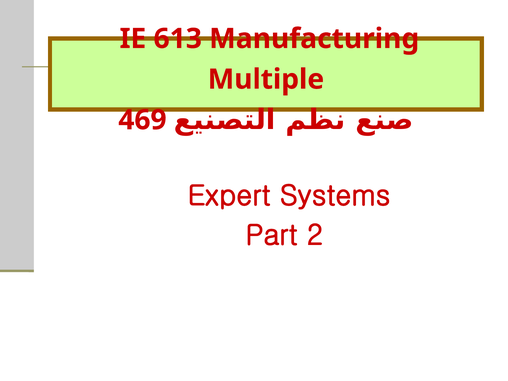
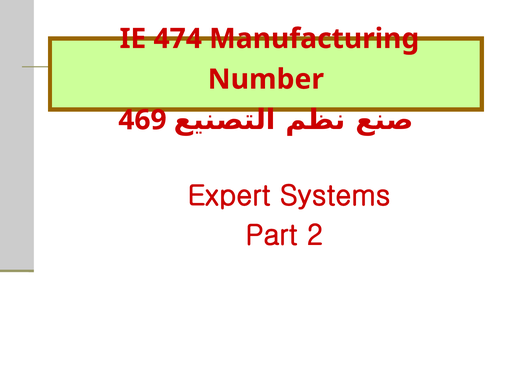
613: 613 -> 474
Multiple: Multiple -> Number
